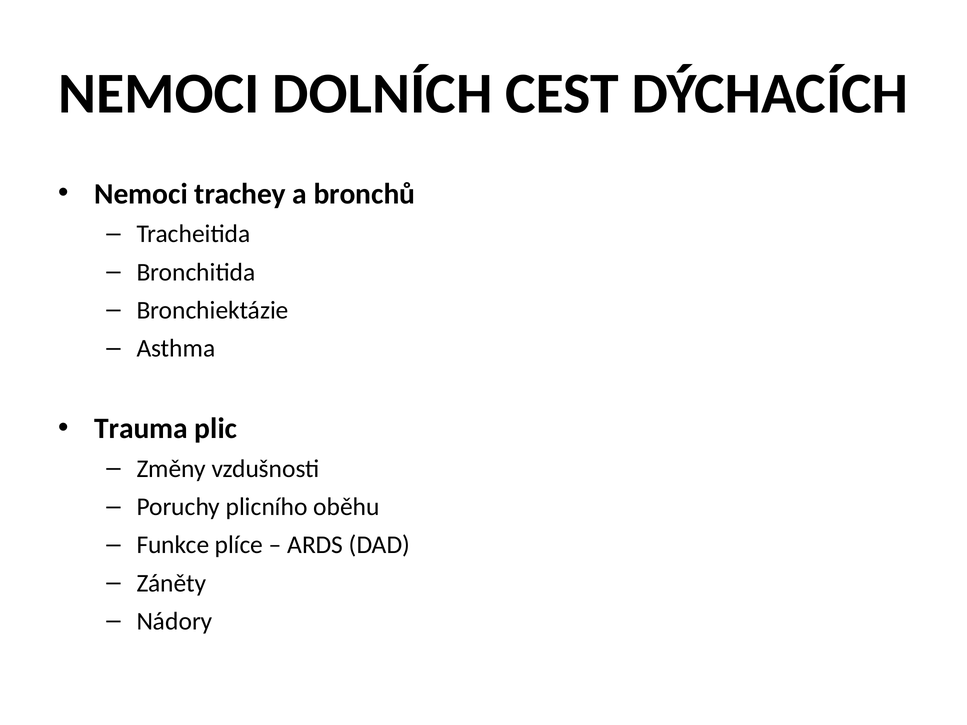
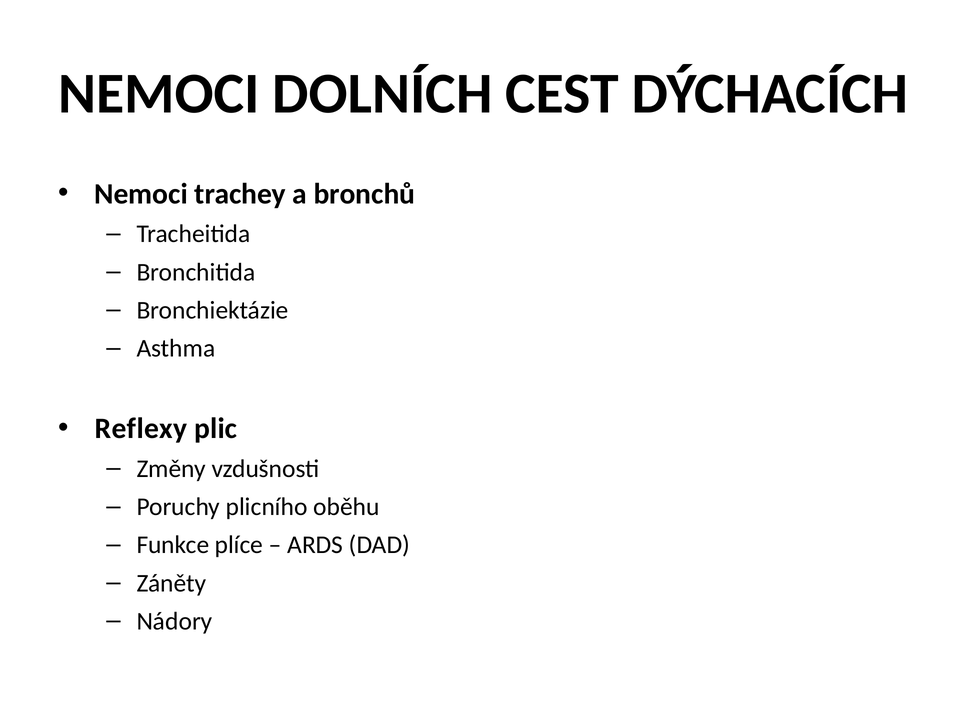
Trauma: Trauma -> Reflexy
